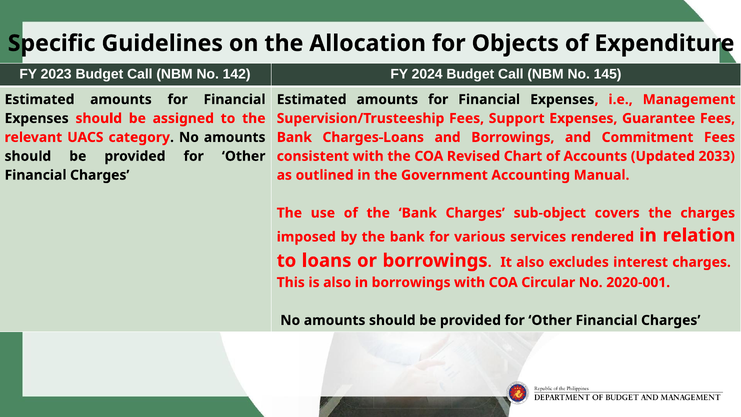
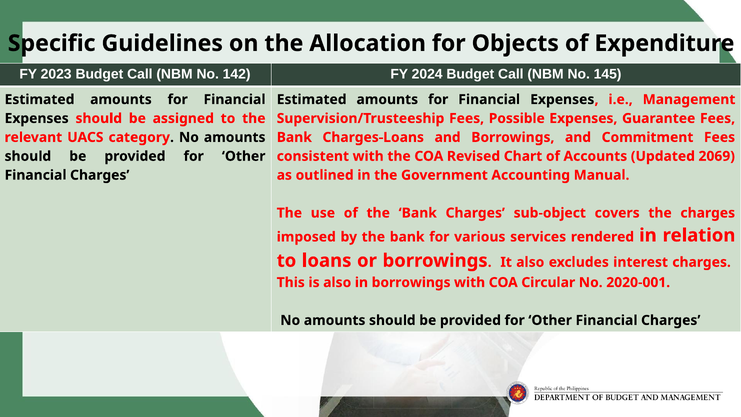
Support: Support -> Possible
2033: 2033 -> 2069
